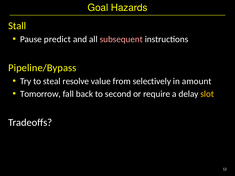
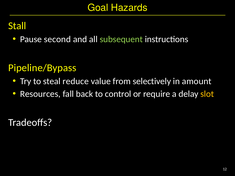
predict: predict -> second
subsequent colour: pink -> light green
resolve: resolve -> reduce
Tomorrow: Tomorrow -> Resources
second: second -> control
